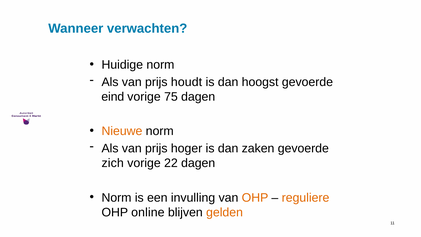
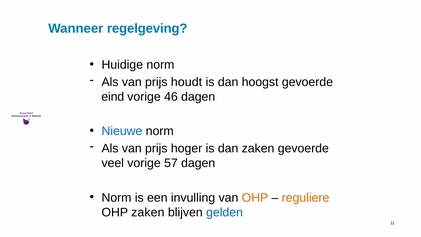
verwachten: verwachten -> regelgeving
75: 75 -> 46
Nieuwe colour: orange -> blue
zich: zich -> veel
22: 22 -> 57
OHP online: online -> zaken
gelden colour: orange -> blue
